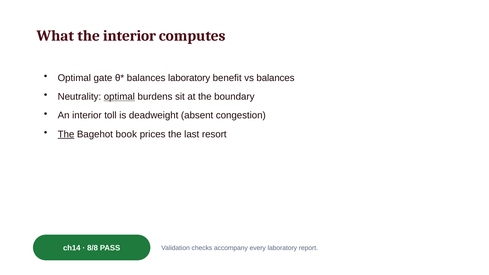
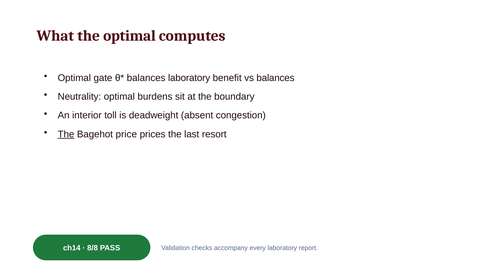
the interior: interior -> optimal
optimal at (119, 97) underline: present -> none
book: book -> price
